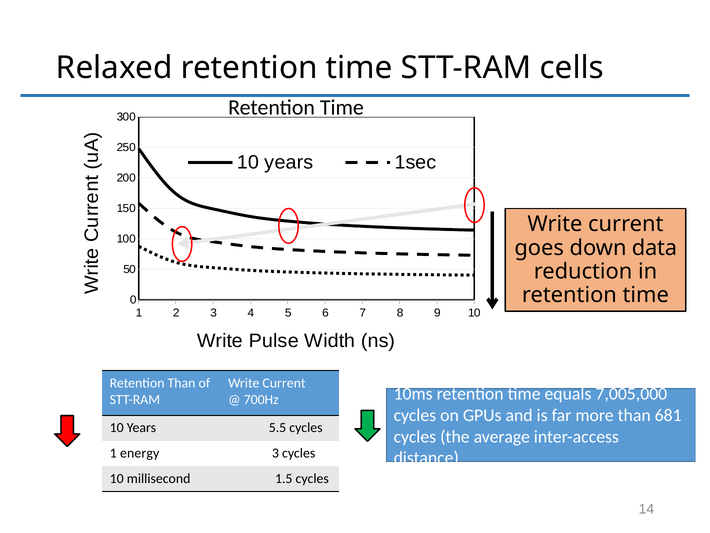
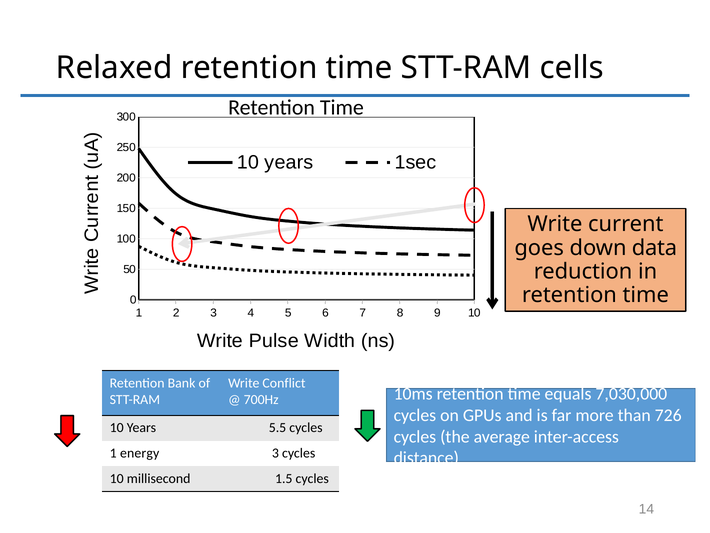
Retention Than: Than -> Bank
Current at (284, 383): Current -> Conflict
7,005,000: 7,005,000 -> 7,030,000
681: 681 -> 726
